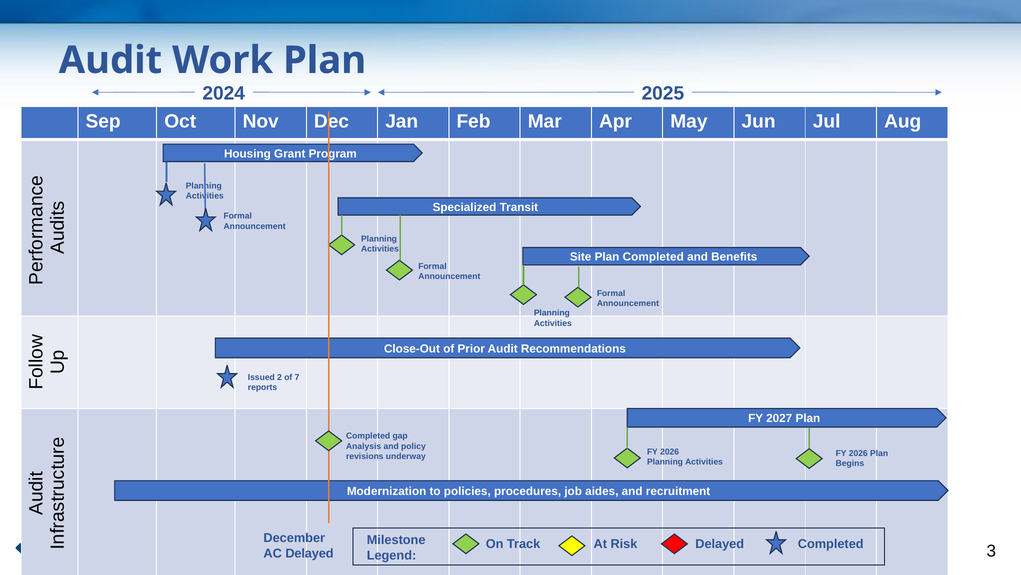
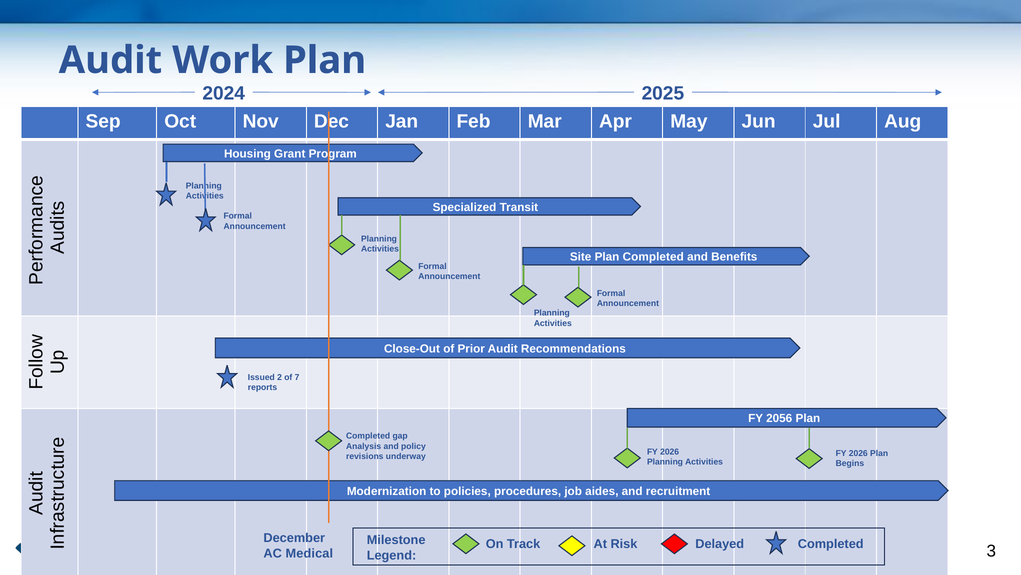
2027: 2027 -> 2056
AC Delayed: Delayed -> Medical
